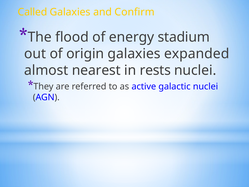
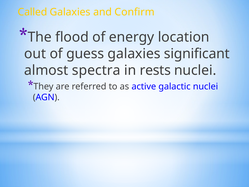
stadium: stadium -> location
origin: origin -> guess
expanded: expanded -> significant
nearest: nearest -> spectra
